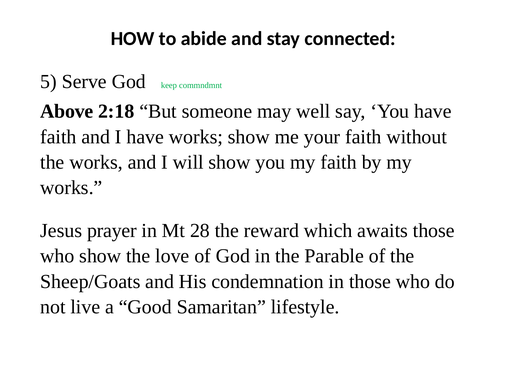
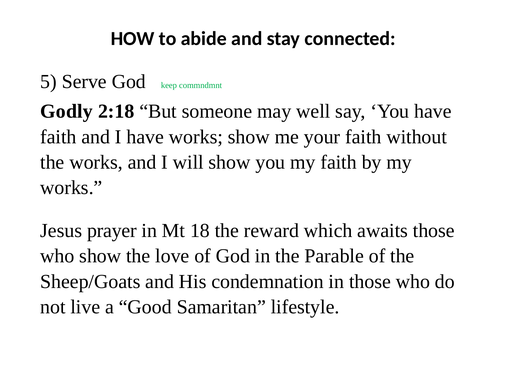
Above: Above -> Godly
28: 28 -> 18
